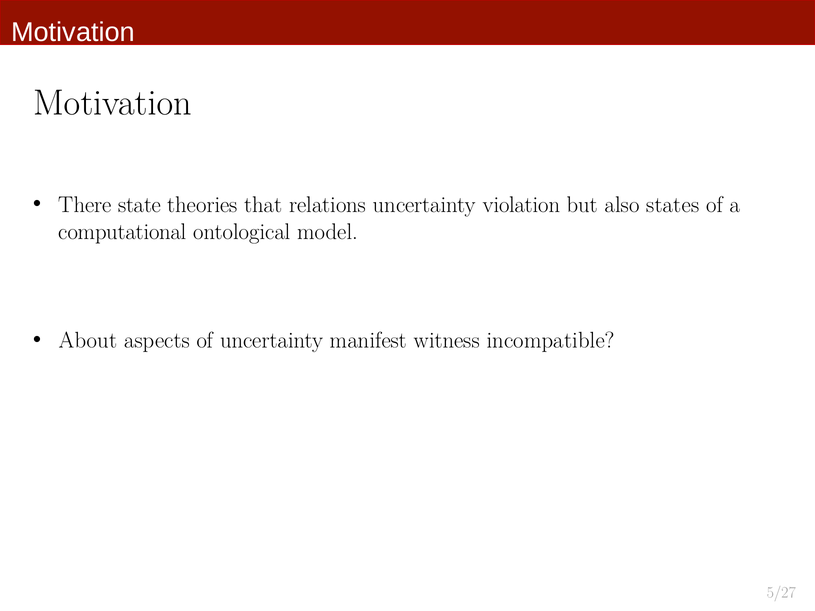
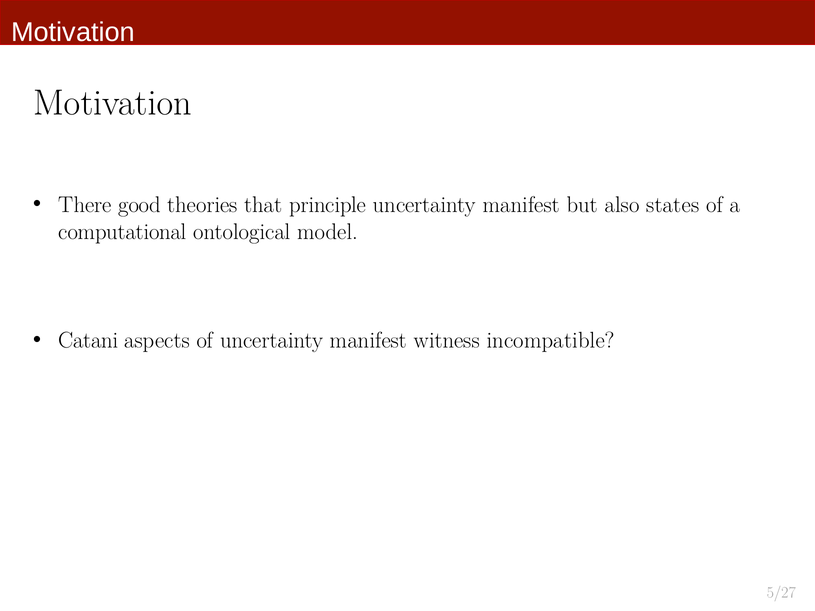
state: state -> good
relations: relations -> principle
violation at (521, 205): violation -> manifest
About: About -> Catani
